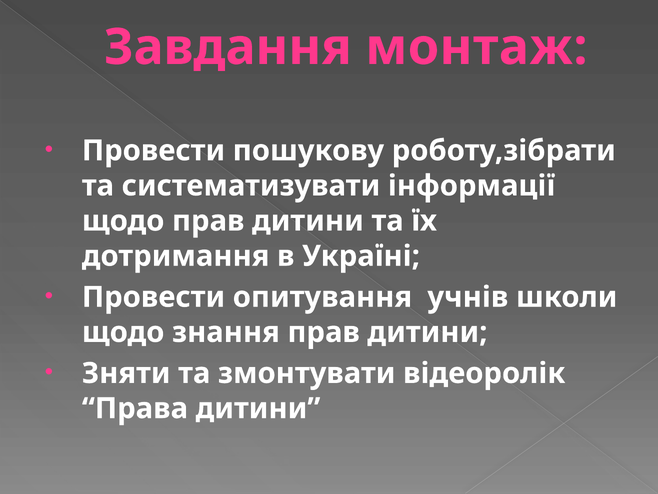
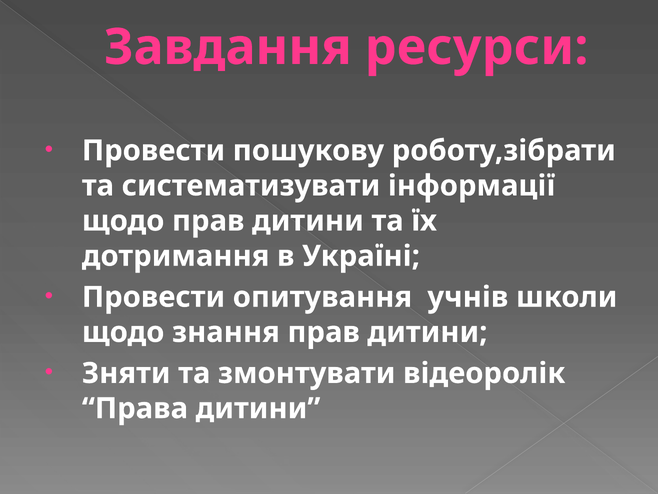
монтаж: монтаж -> ресурси
